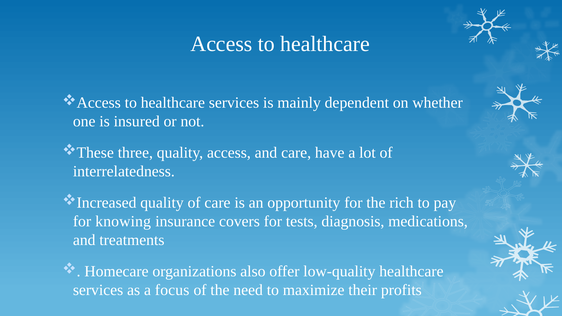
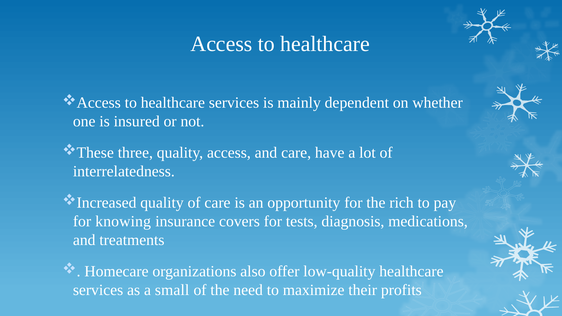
focus: focus -> small
